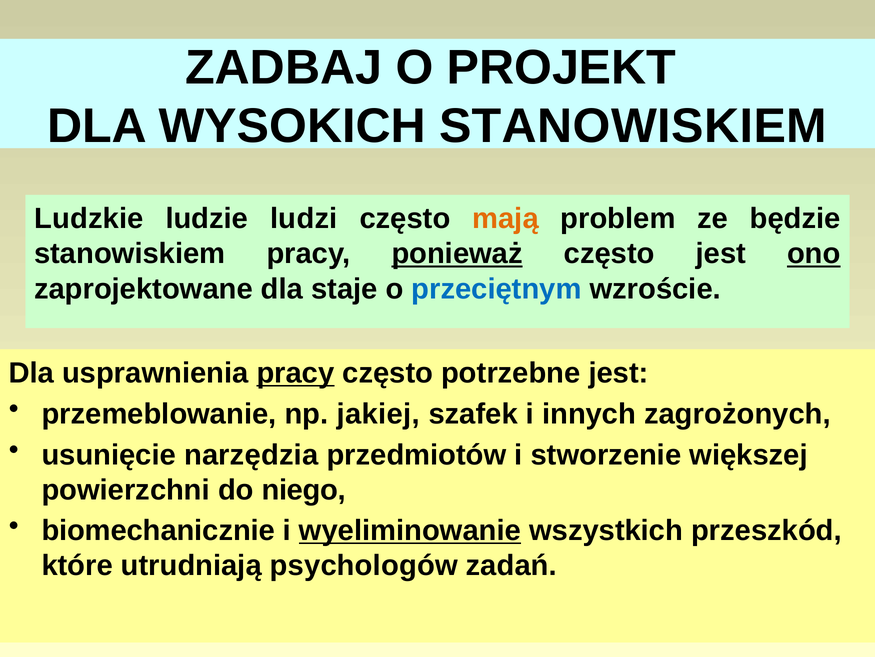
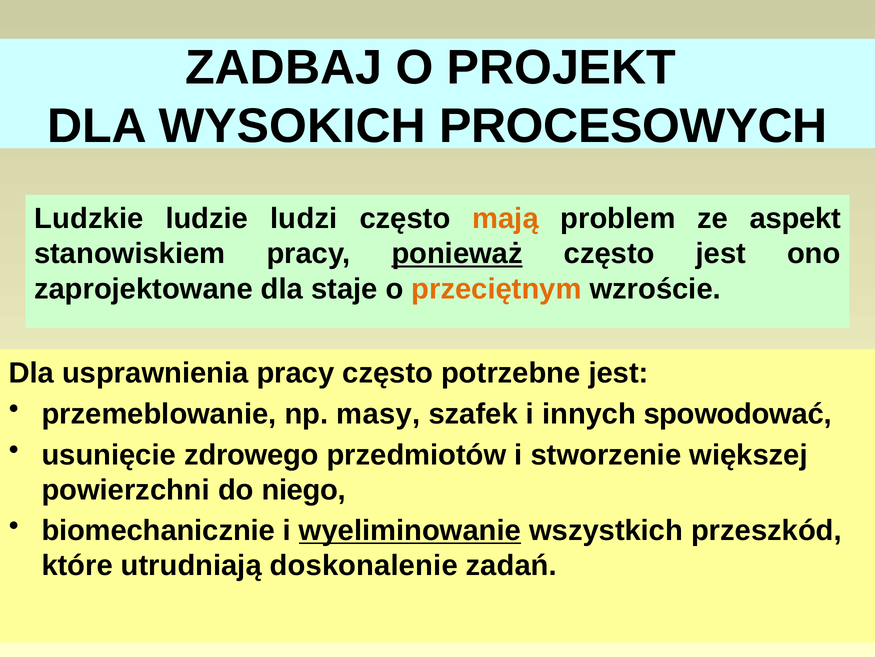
WYSOKICH STANOWISKIEM: STANOWISKIEM -> PROCESOWYCH
będzie: będzie -> aspekt
ono underline: present -> none
przeciętnym colour: blue -> orange
pracy at (295, 373) underline: present -> none
jakiej: jakiej -> masy
zagrożonych: zagrożonych -> spowodować
narzędzia: narzędzia -> zdrowego
psychologów: psychologów -> doskonalenie
